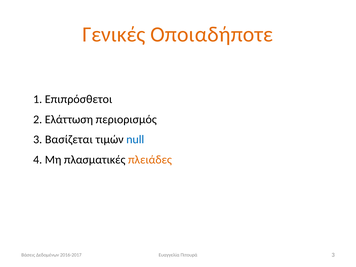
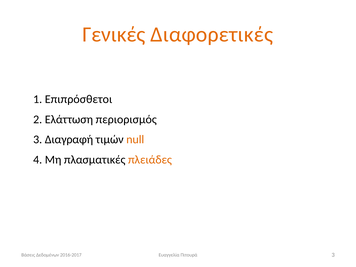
Οποιαδήποτε: Οποιαδήποτε -> Διαφορετικές
Βασίζεται: Βασίζεται -> Διαγραφή
null colour: blue -> orange
